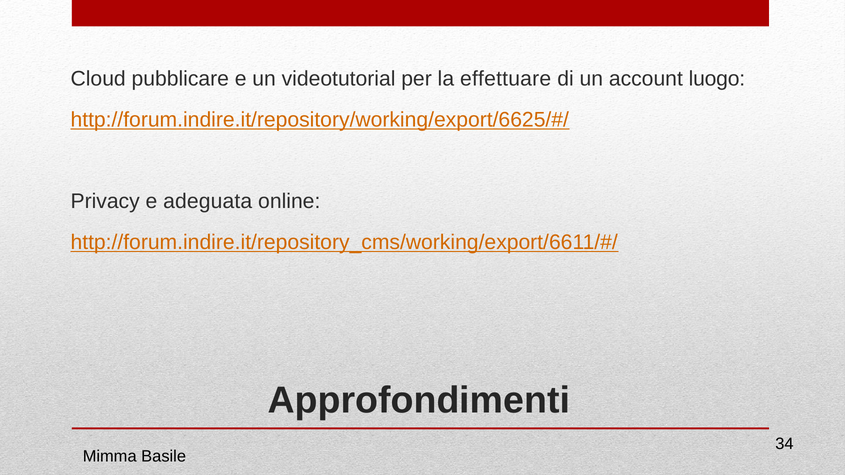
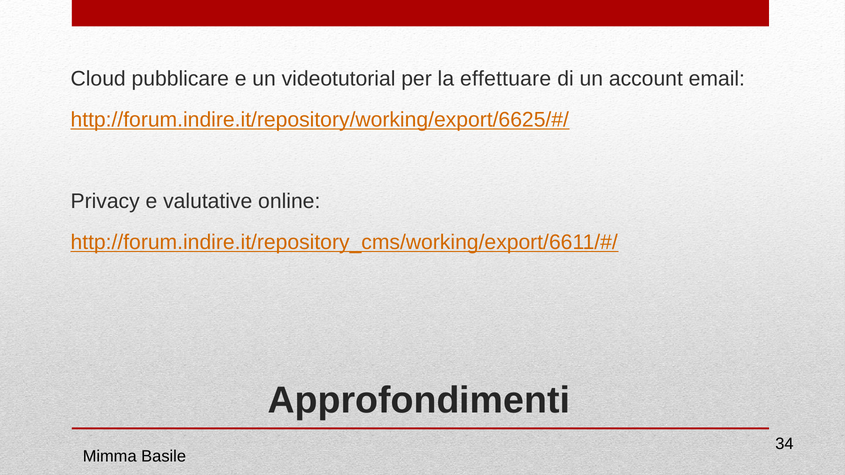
luogo: luogo -> email
adeguata: adeguata -> valutative
